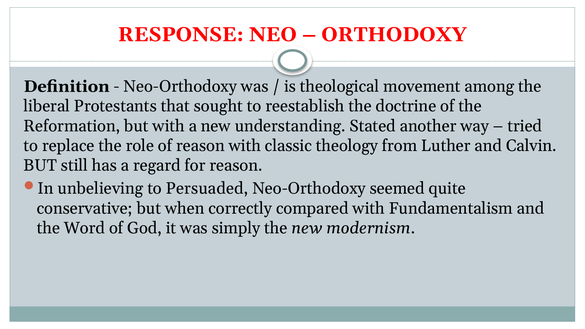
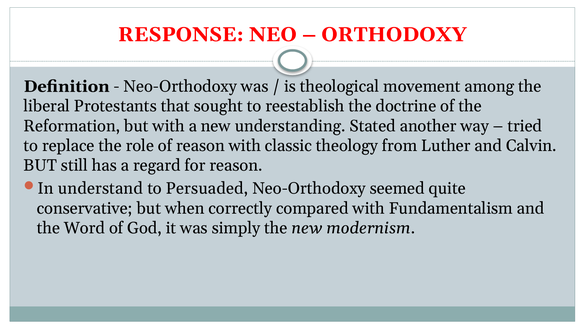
unbelieving: unbelieving -> understand
